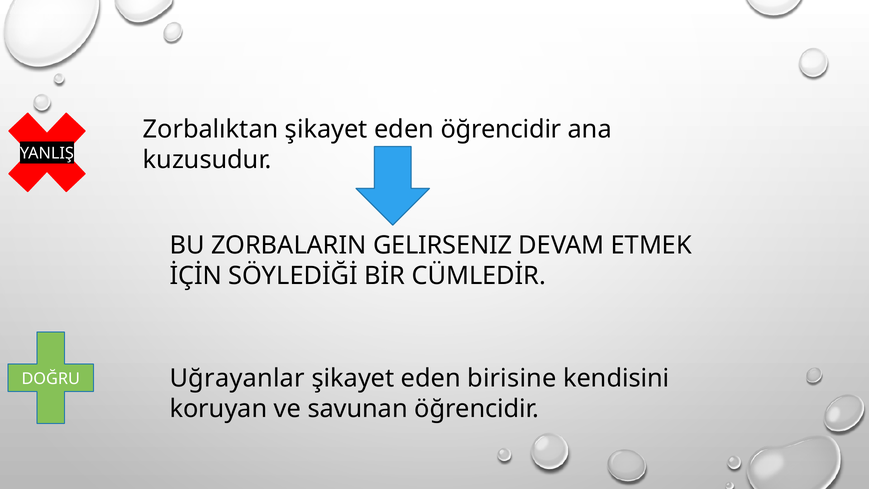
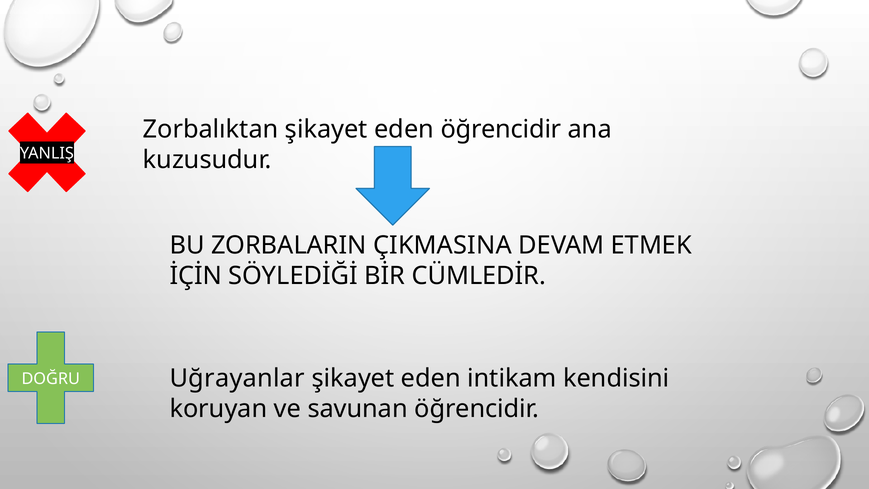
GELIRSENIZ: GELIRSENIZ -> ÇIKMASINA
birisine: birisine -> intikam
